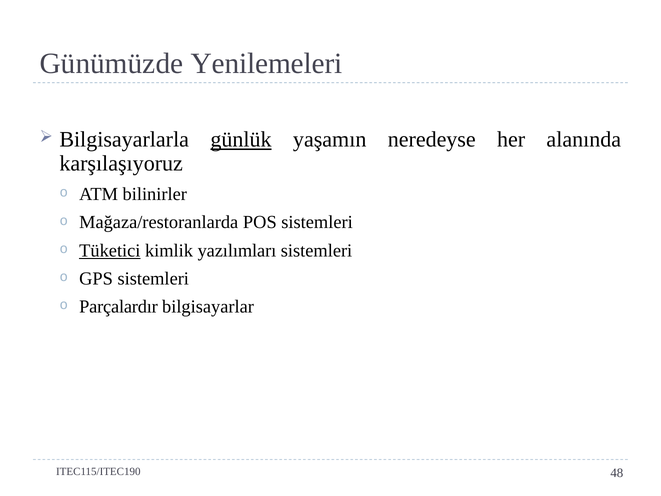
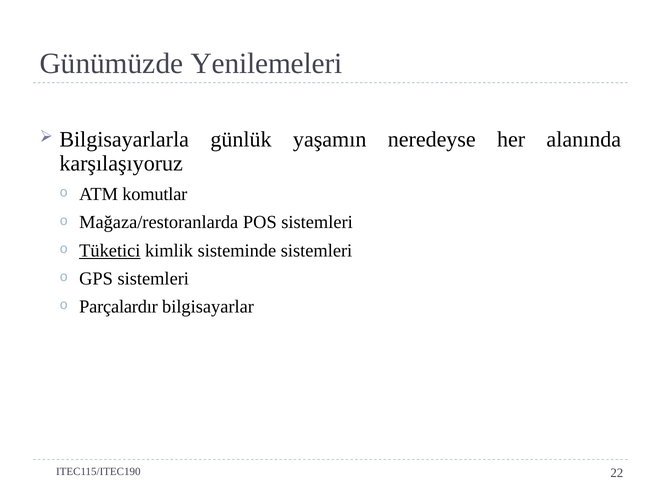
günlük underline: present -> none
bilinirler: bilinirler -> komutlar
yazılımları: yazılımları -> sisteminde
48: 48 -> 22
